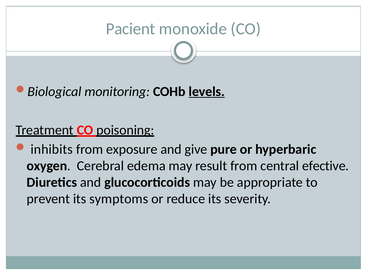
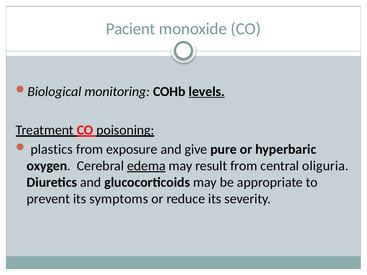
inhibits: inhibits -> plastics
edema underline: none -> present
efective: efective -> oliguria
